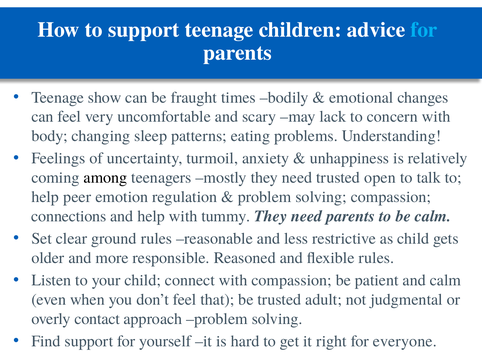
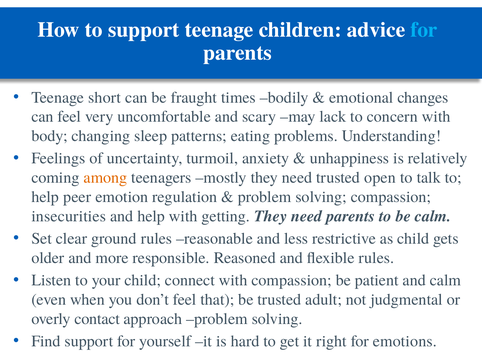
show: show -> short
among colour: black -> orange
connections: connections -> insecurities
tummy: tummy -> getting
everyone: everyone -> emotions
